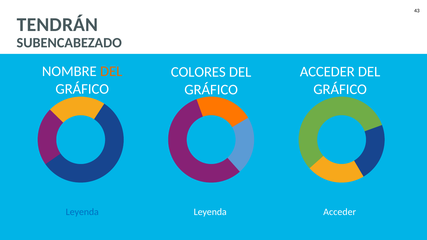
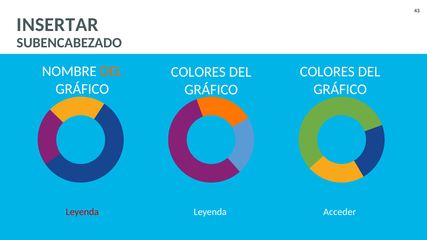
TENDRÁN: TENDRÁN -> INSERTAR
ACCEDER at (327, 72): ACCEDER -> COLORES
Leyenda at (82, 212) colour: blue -> red
